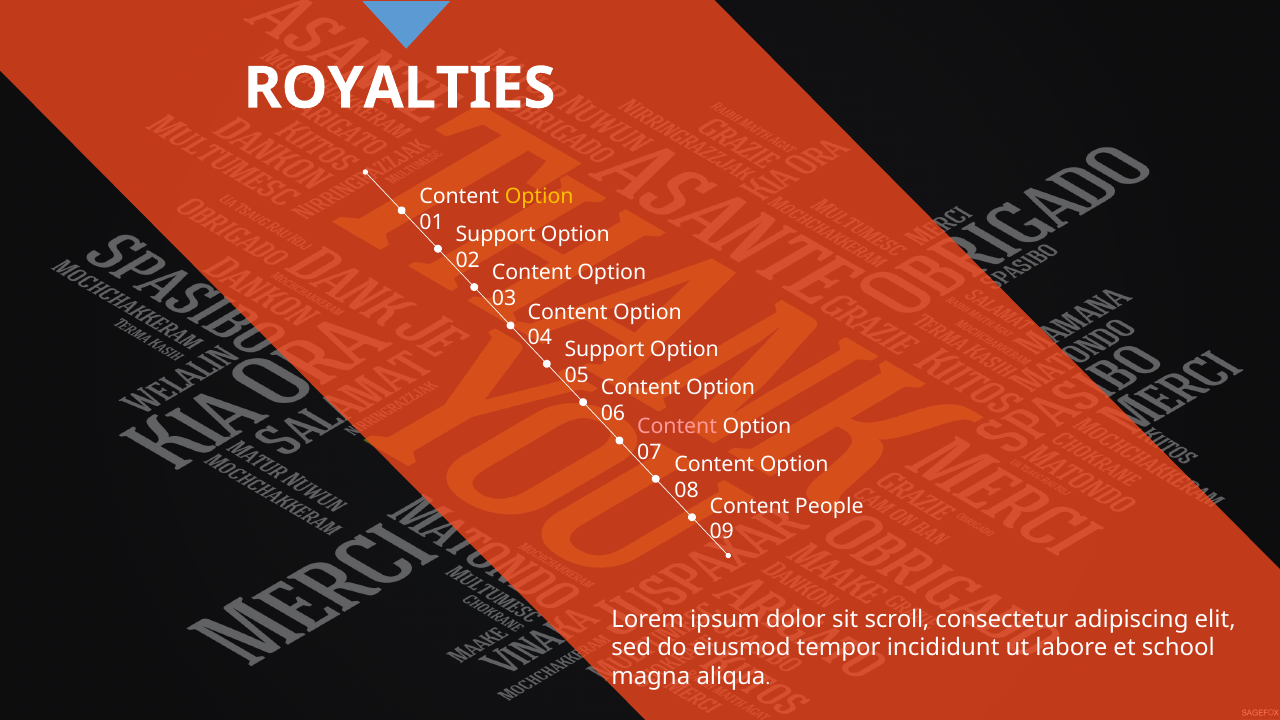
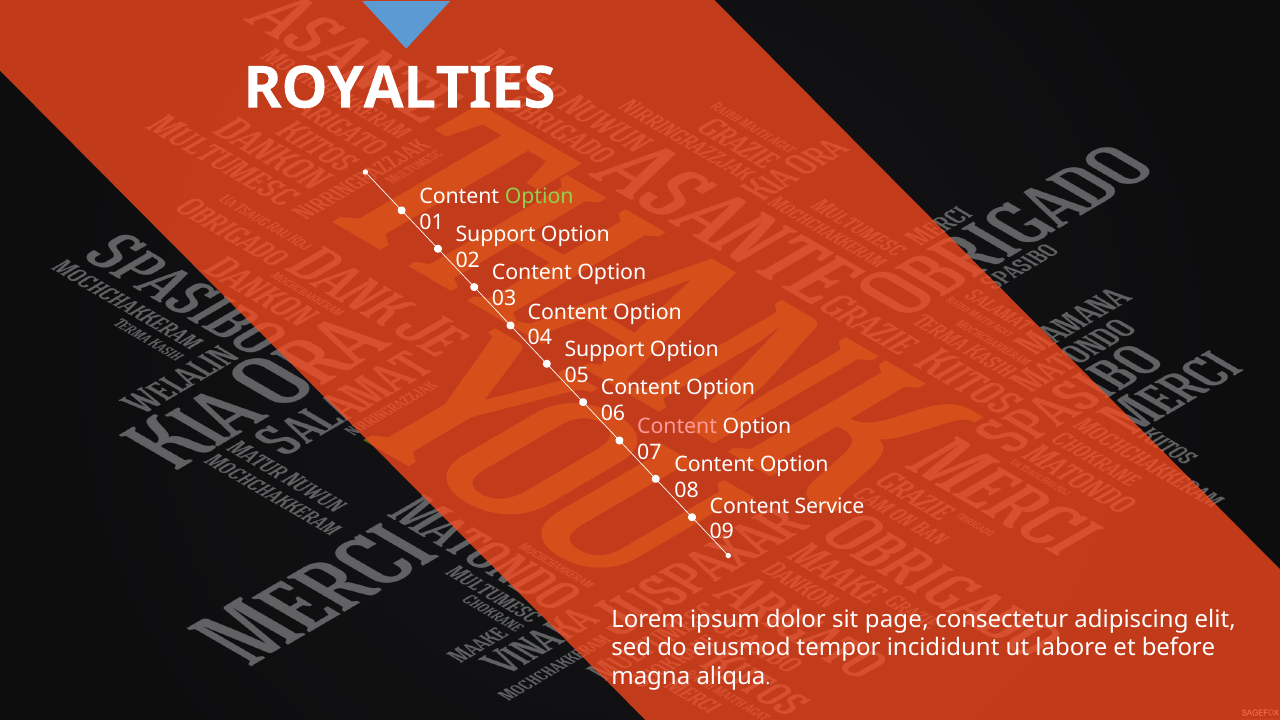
Option at (539, 196) colour: yellow -> light green
People: People -> Service
scroll: scroll -> page
school: school -> before
